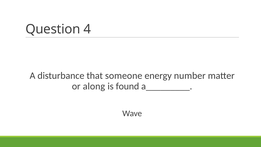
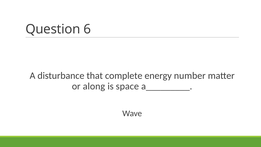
4: 4 -> 6
someone: someone -> complete
found: found -> space
